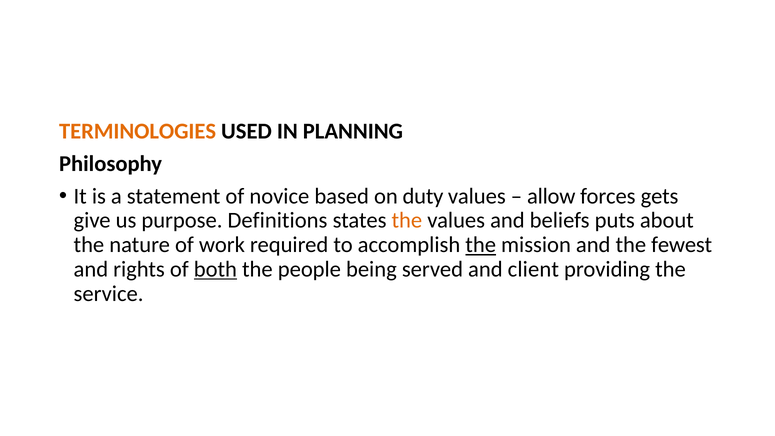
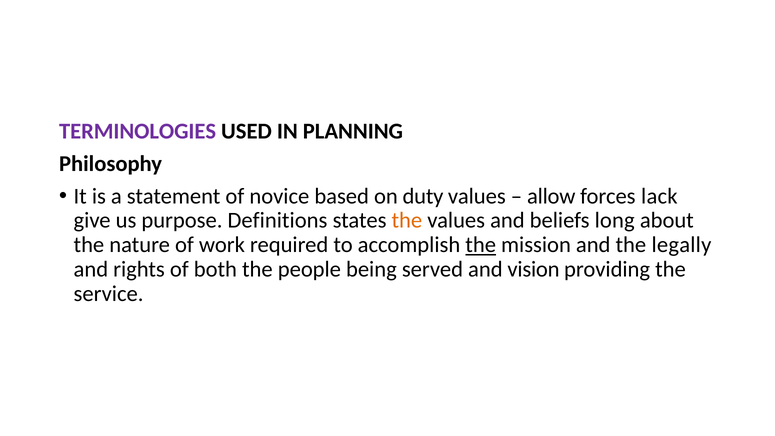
TERMINOLOGIES colour: orange -> purple
gets: gets -> lack
puts: puts -> long
fewest: fewest -> legally
both underline: present -> none
client: client -> vision
